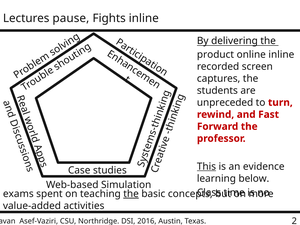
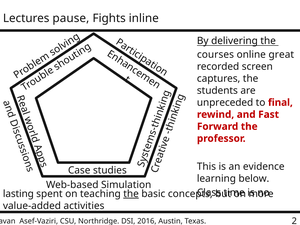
product: product -> courses
online inline: inline -> great
turn: turn -> final
This underline: present -> none
exams: exams -> lasting
